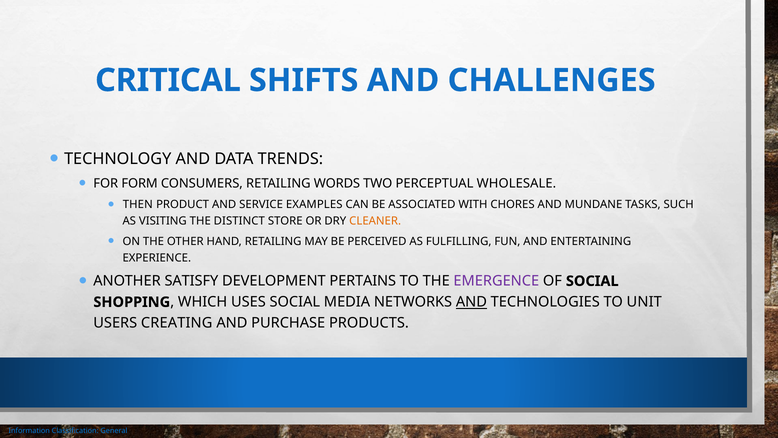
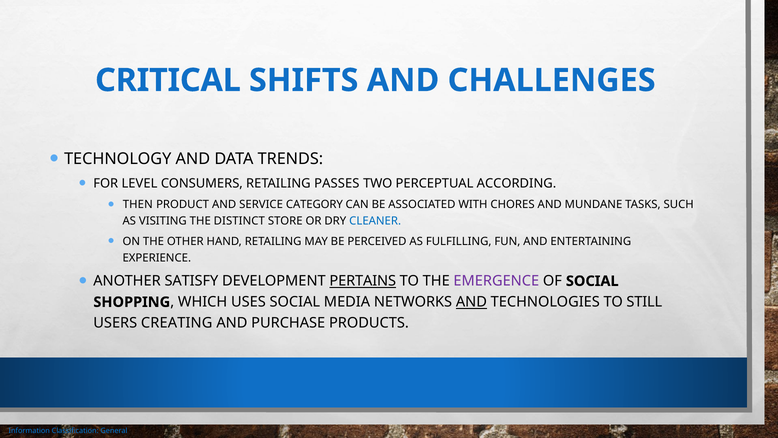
FORM: FORM -> LEVEL
WORDS: WORDS -> PASSES
WHOLESALE: WHOLESALE -> ACCORDING
EXAMPLES: EXAMPLES -> CATEGORY
CLEANER colour: orange -> blue
PERTAINS underline: none -> present
UNIT: UNIT -> STILL
